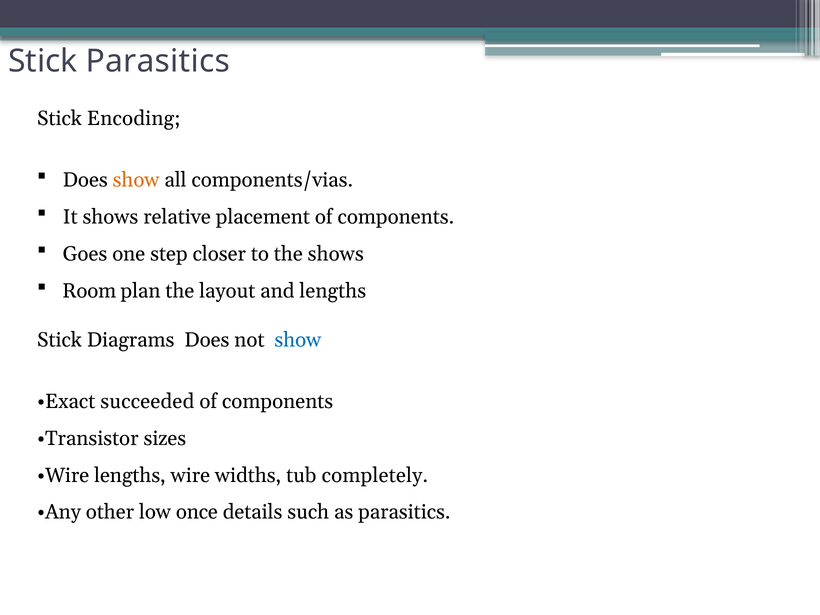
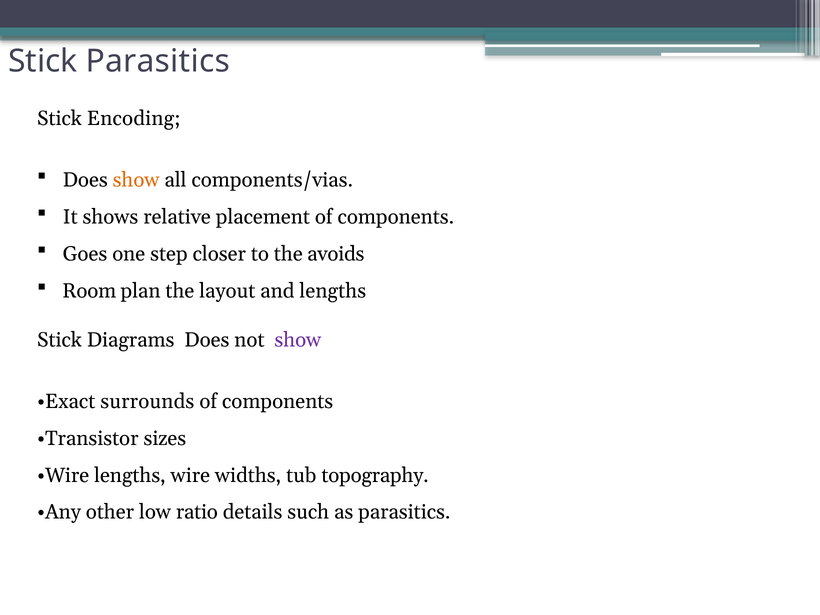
the shows: shows -> avoids
show at (298, 340) colour: blue -> purple
succeeded: succeeded -> surrounds
completely: completely -> topography
once: once -> ratio
